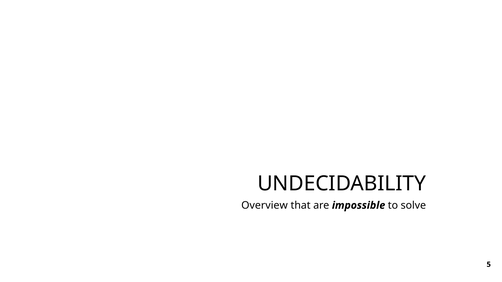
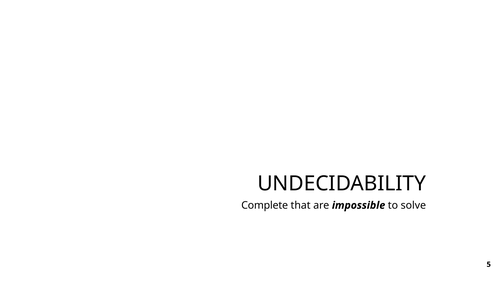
Overview: Overview -> Complete
